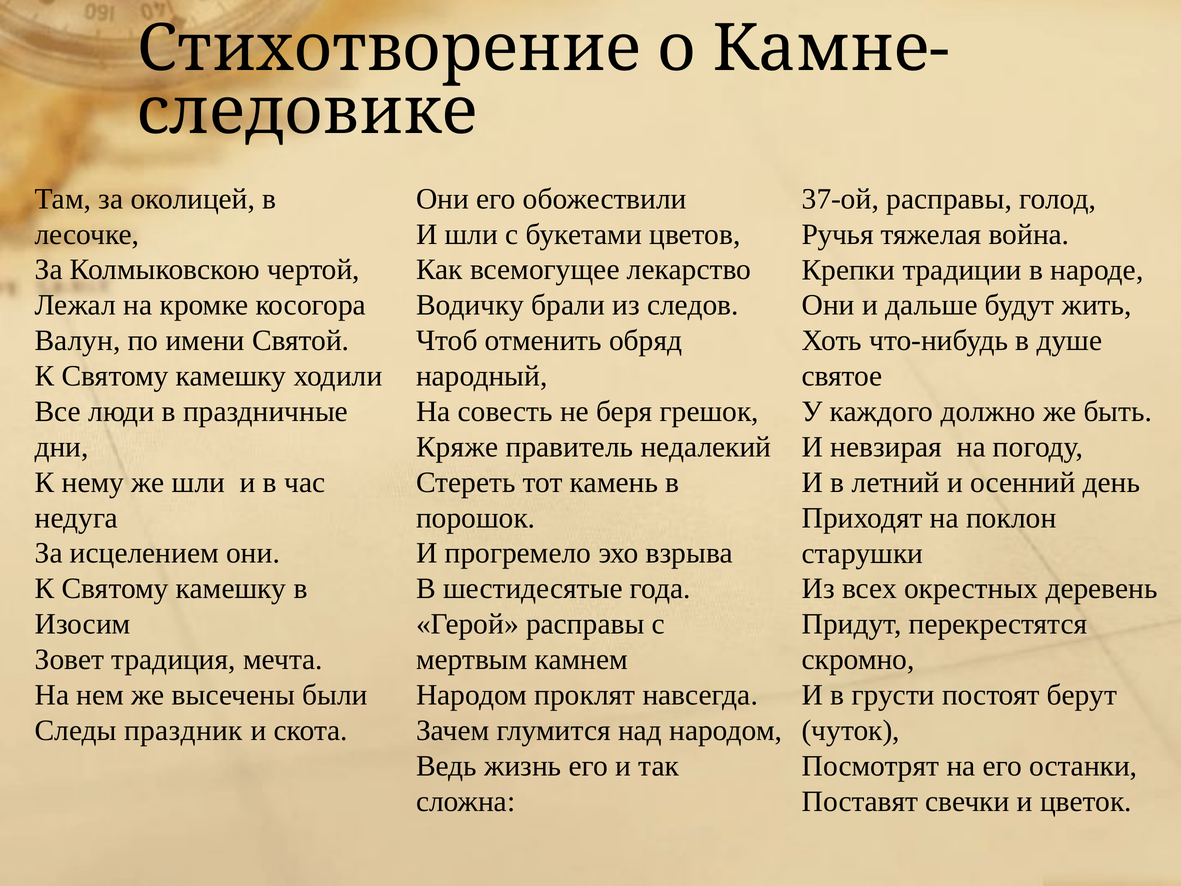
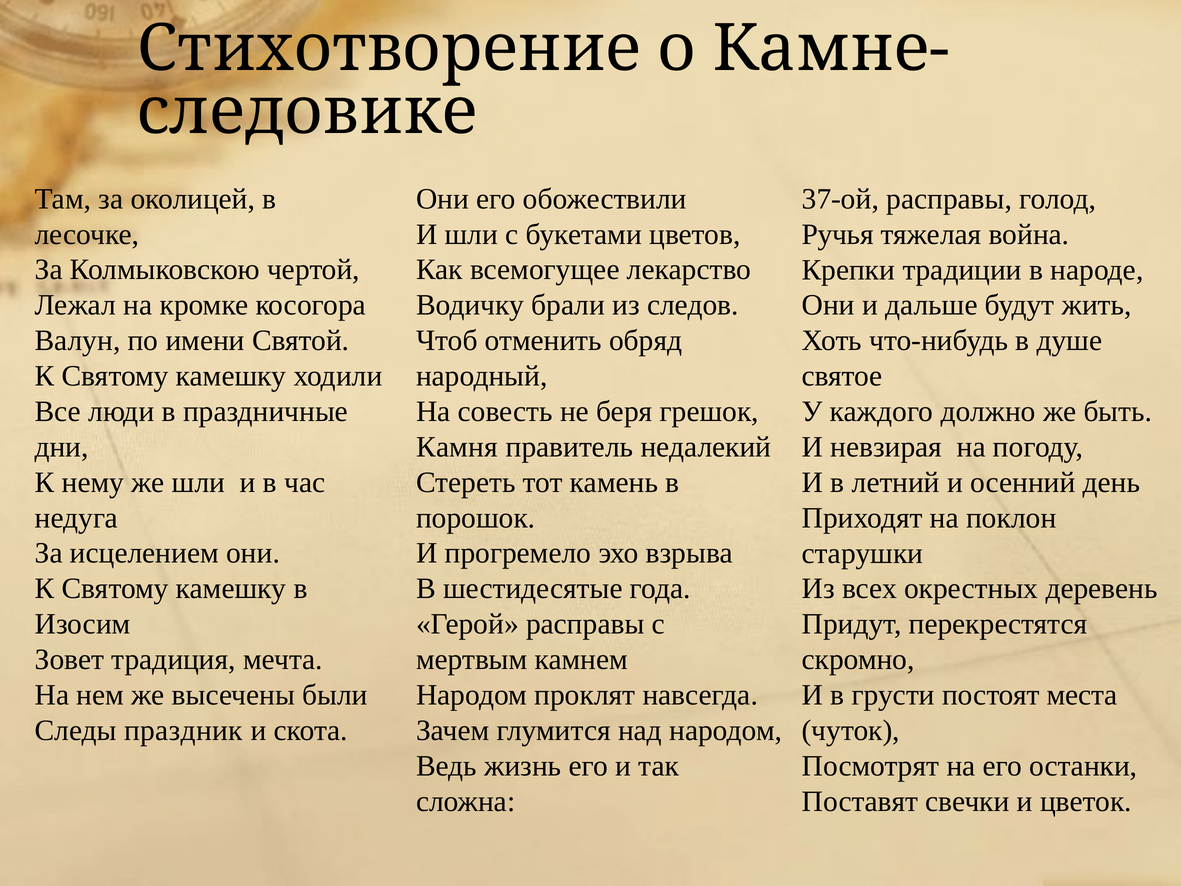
Кряже: Кряже -> Камня
берут: берут -> места
